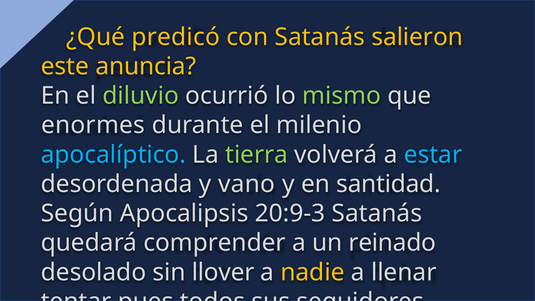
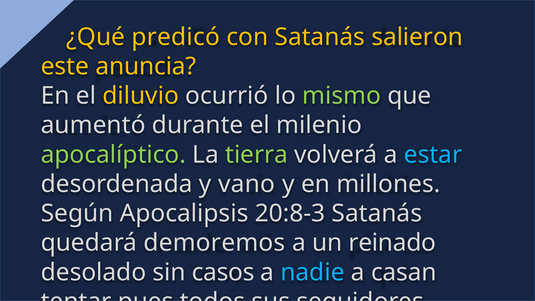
diluvio colour: light green -> yellow
enormes: enormes -> aumentó
apocalíptico colour: light blue -> light green
santidad: santidad -> millones
20:9-3: 20:9-3 -> 20:8-3
comprender: comprender -> demoremos
llover: llover -> casos
nadie colour: yellow -> light blue
llenar: llenar -> casan
